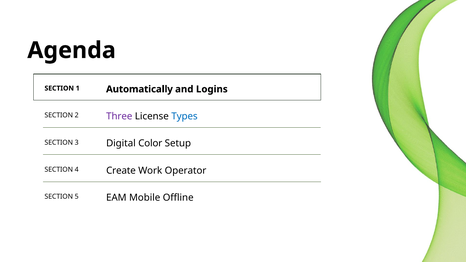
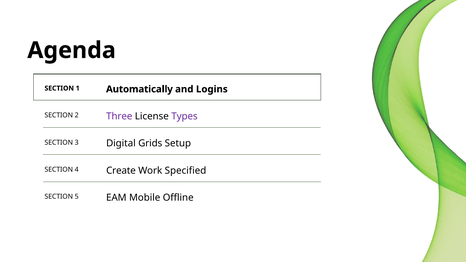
Types colour: blue -> purple
Color: Color -> Grids
Operator: Operator -> Specified
